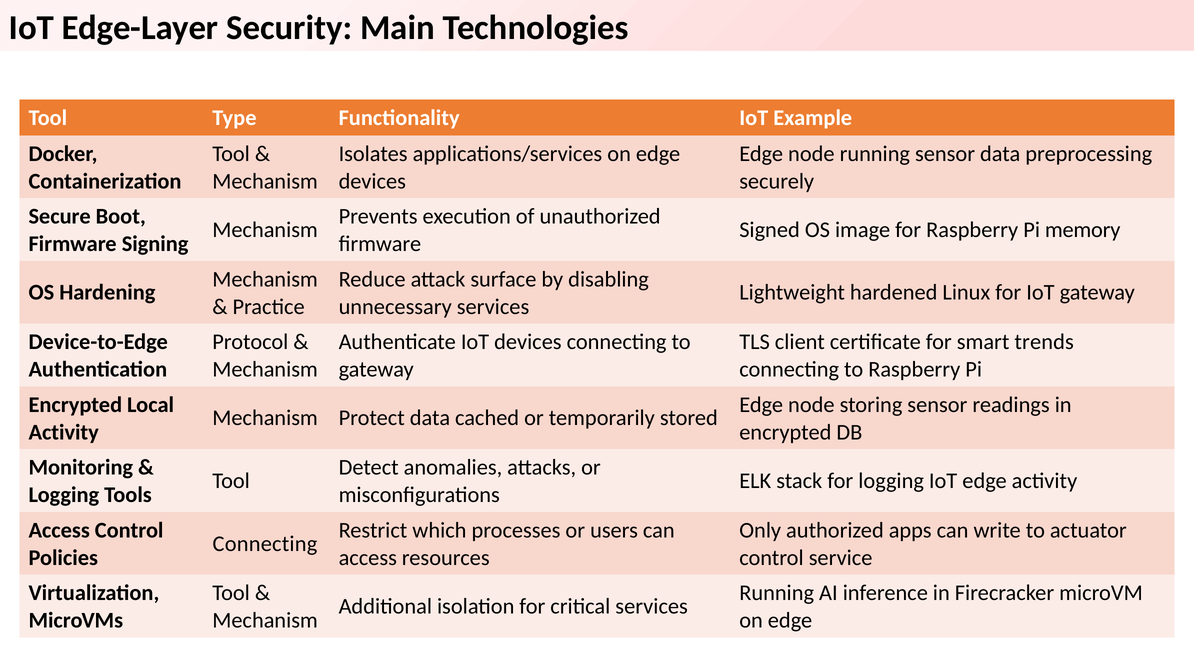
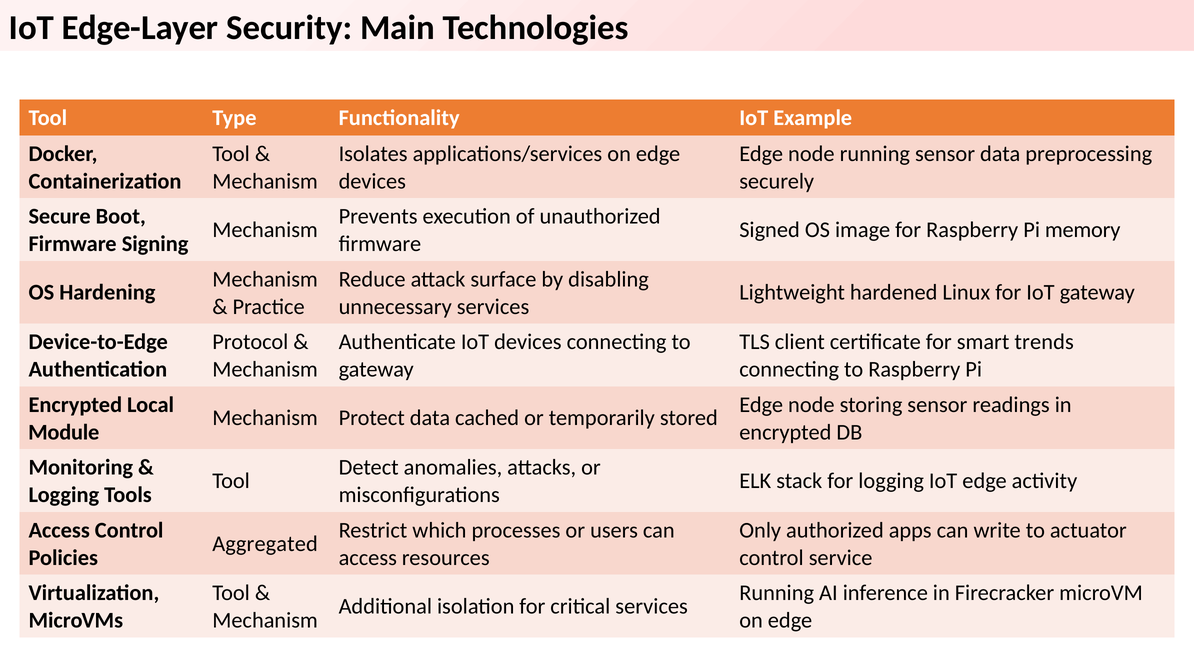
Activity at (64, 432): Activity -> Module
Connecting at (265, 543): Connecting -> Aggregated
